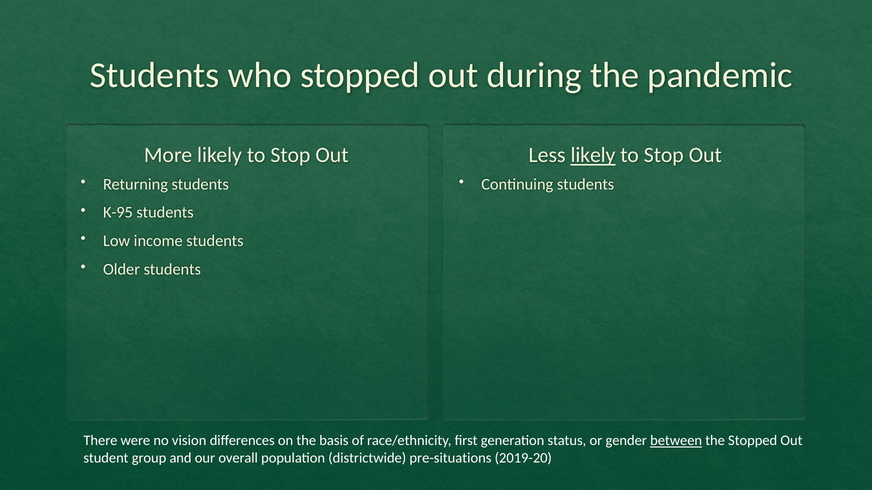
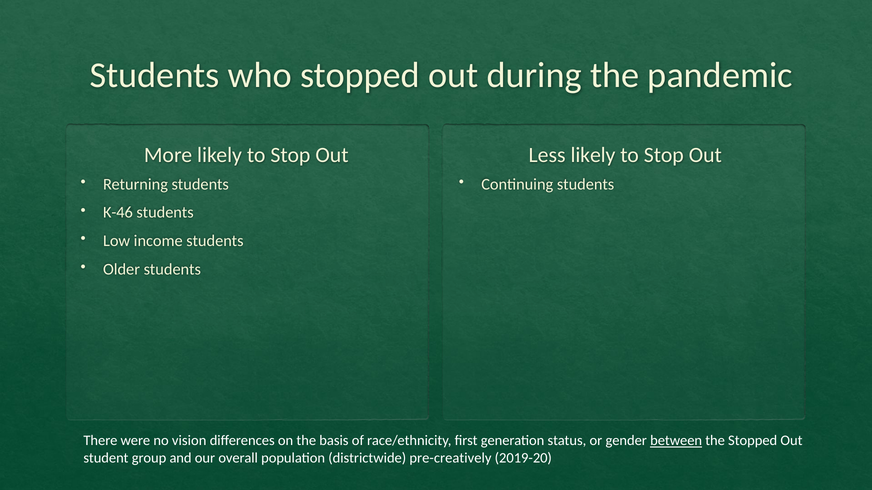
likely at (593, 155) underline: present -> none
K-95: K-95 -> K-46
pre-situations: pre-situations -> pre-creatively
